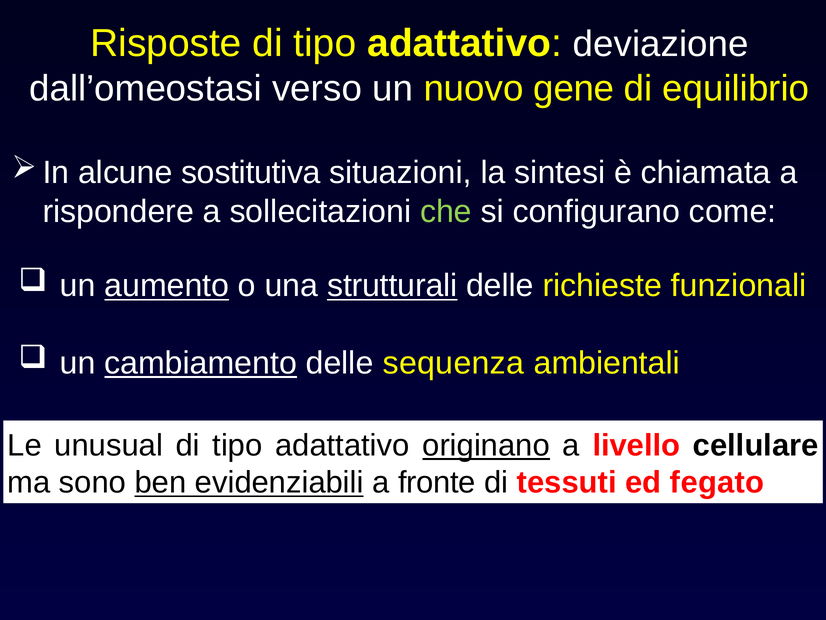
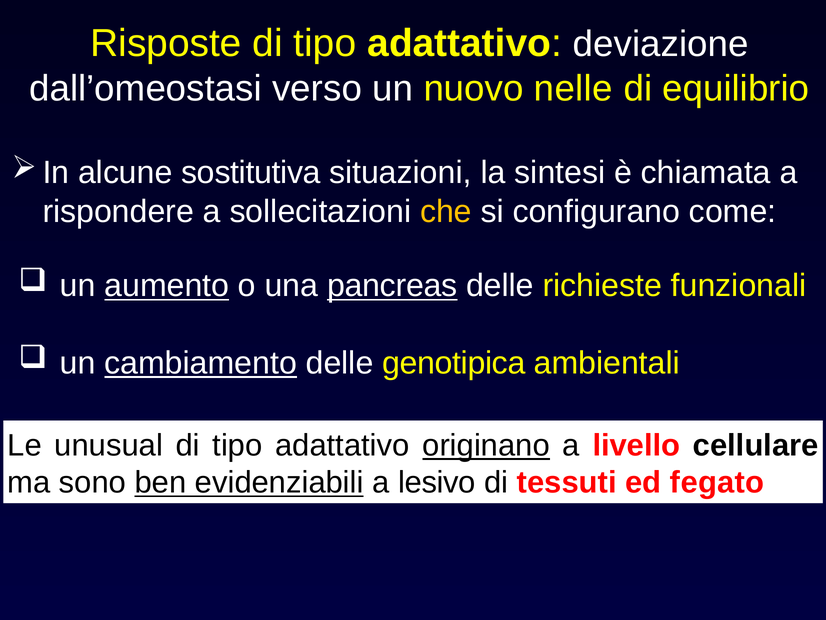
gene: gene -> nelle
che colour: light green -> yellow
strutturali: strutturali -> pancreas
sequenza: sequenza -> genotipica
fronte: fronte -> lesivo
